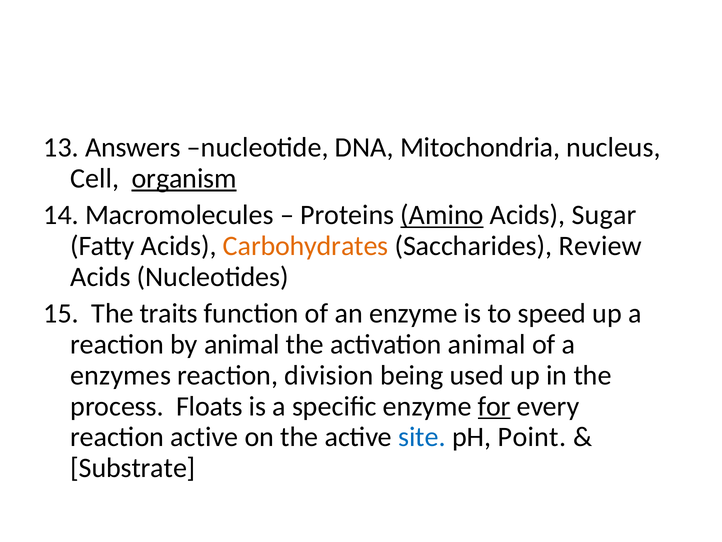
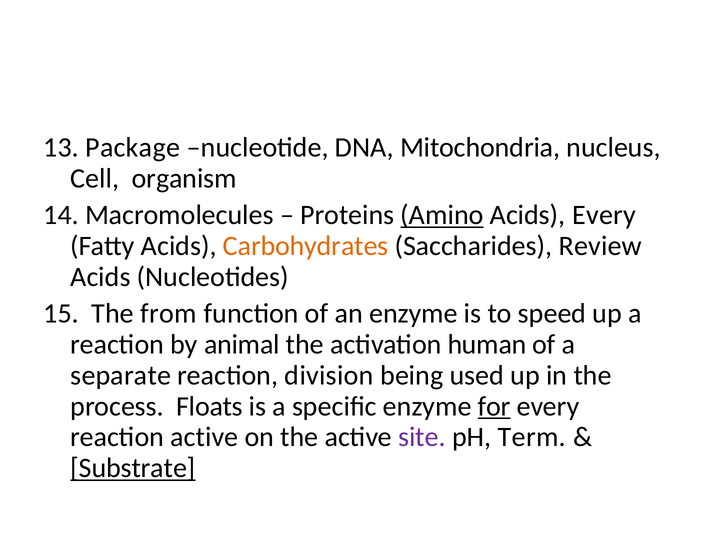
Answers: Answers -> Package
organism underline: present -> none
Acids Sugar: Sugar -> Every
traits: traits -> from
activation animal: animal -> human
enzymes: enzymes -> separate
site colour: blue -> purple
Point: Point -> Term
Substrate underline: none -> present
